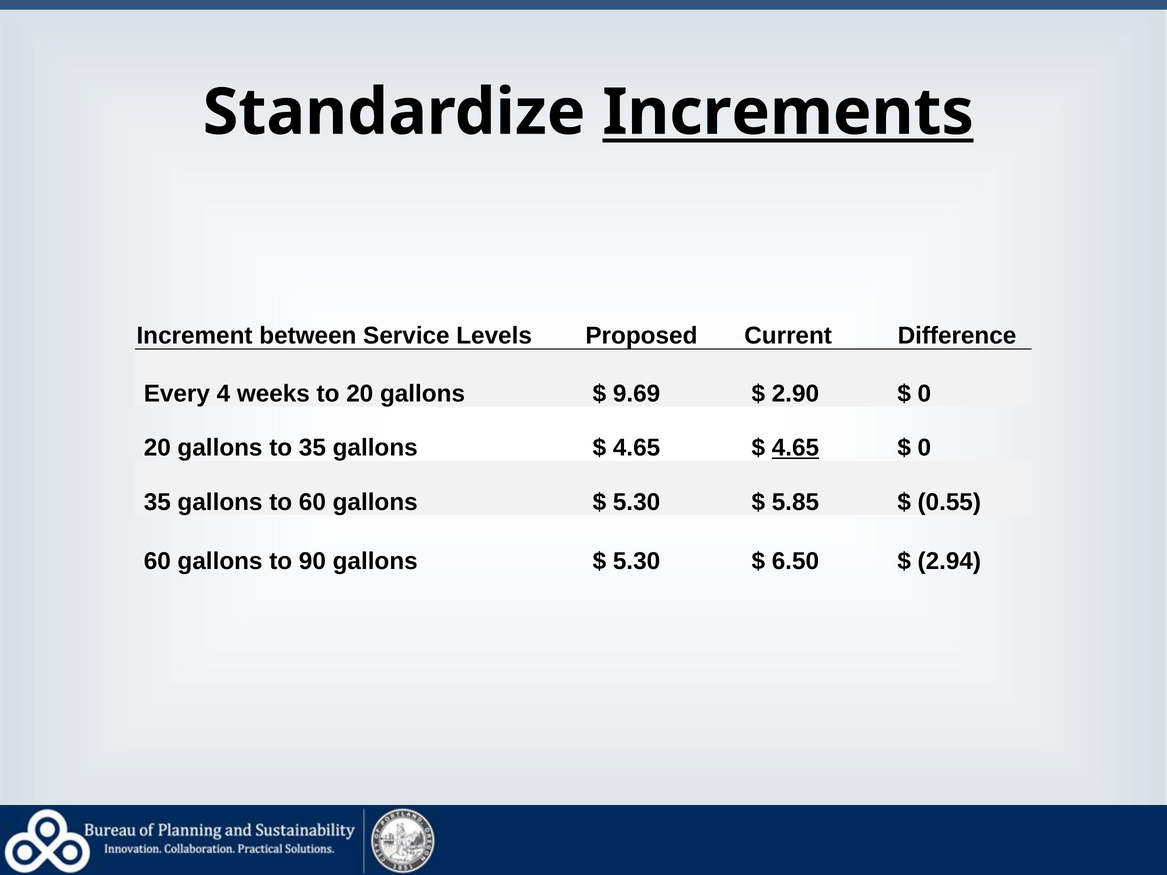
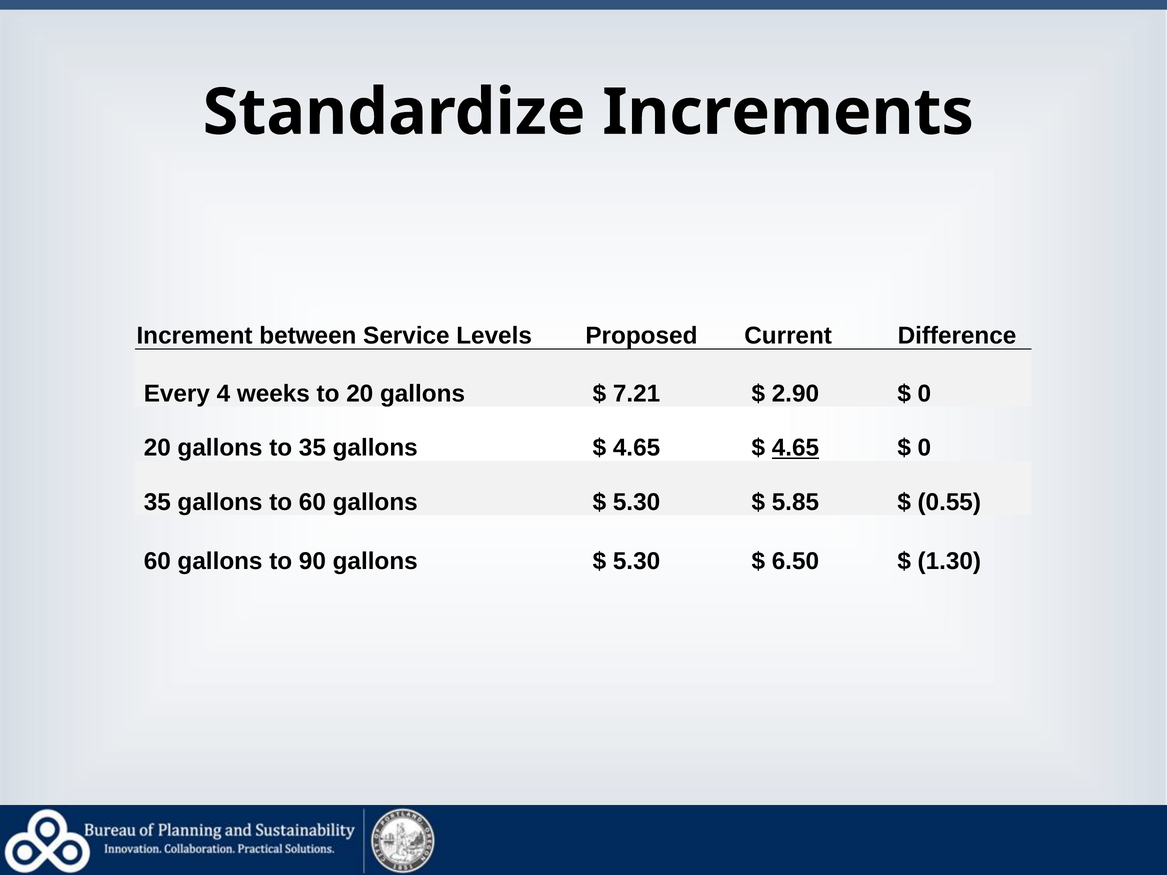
Increments underline: present -> none
9.69: 9.69 -> 7.21
2.94: 2.94 -> 1.30
